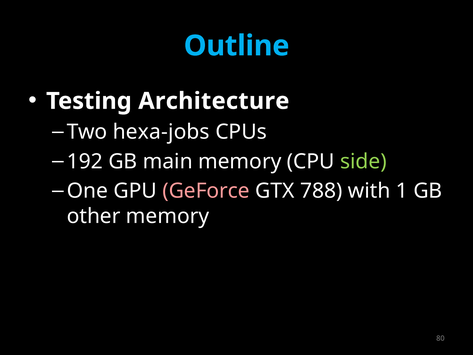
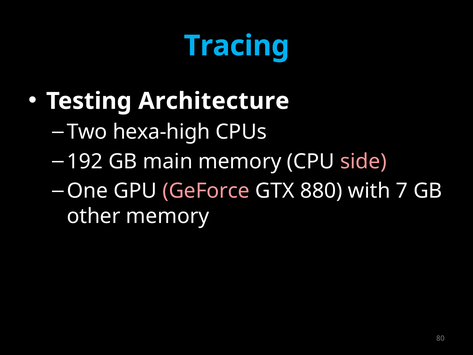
Outline: Outline -> Tracing
hexa-jobs: hexa-jobs -> hexa-high
side colour: light green -> pink
788: 788 -> 880
1: 1 -> 7
